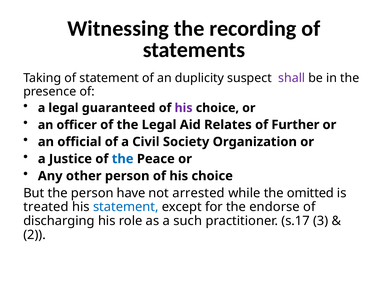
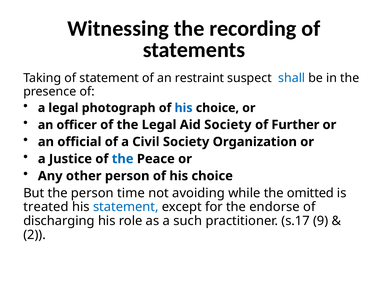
duplicity: duplicity -> restraint
shall colour: purple -> blue
guaranteed: guaranteed -> photograph
his at (184, 108) colour: purple -> blue
Aid Relates: Relates -> Society
have: have -> time
arrested: arrested -> avoiding
3: 3 -> 9
